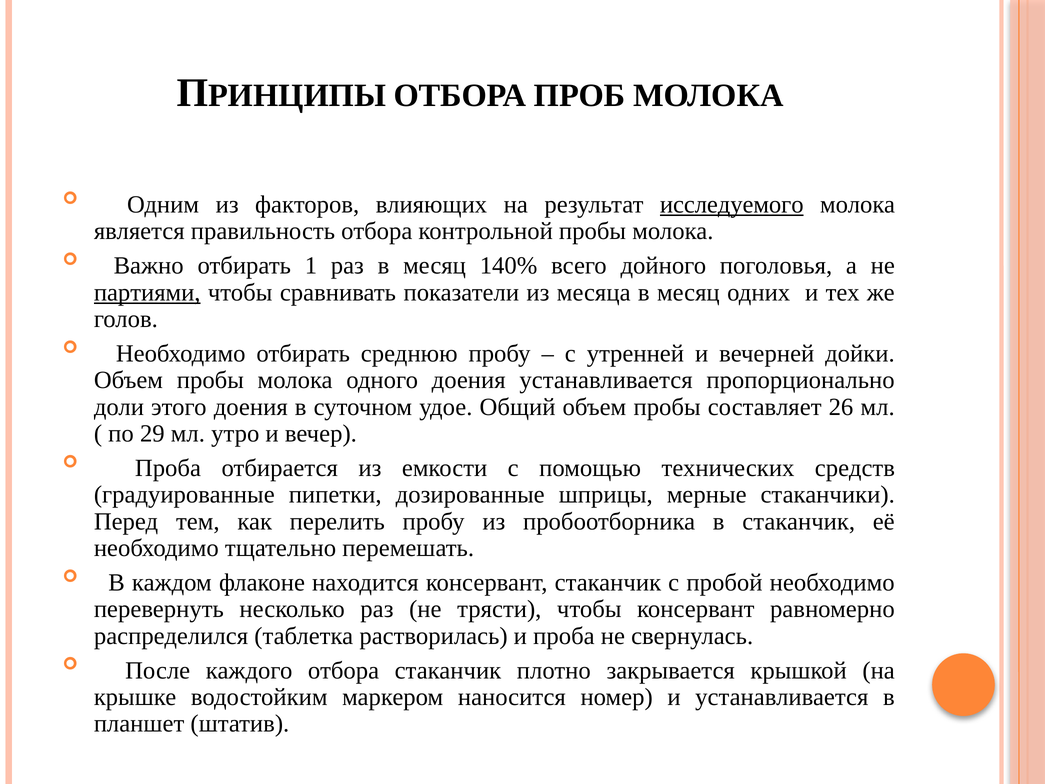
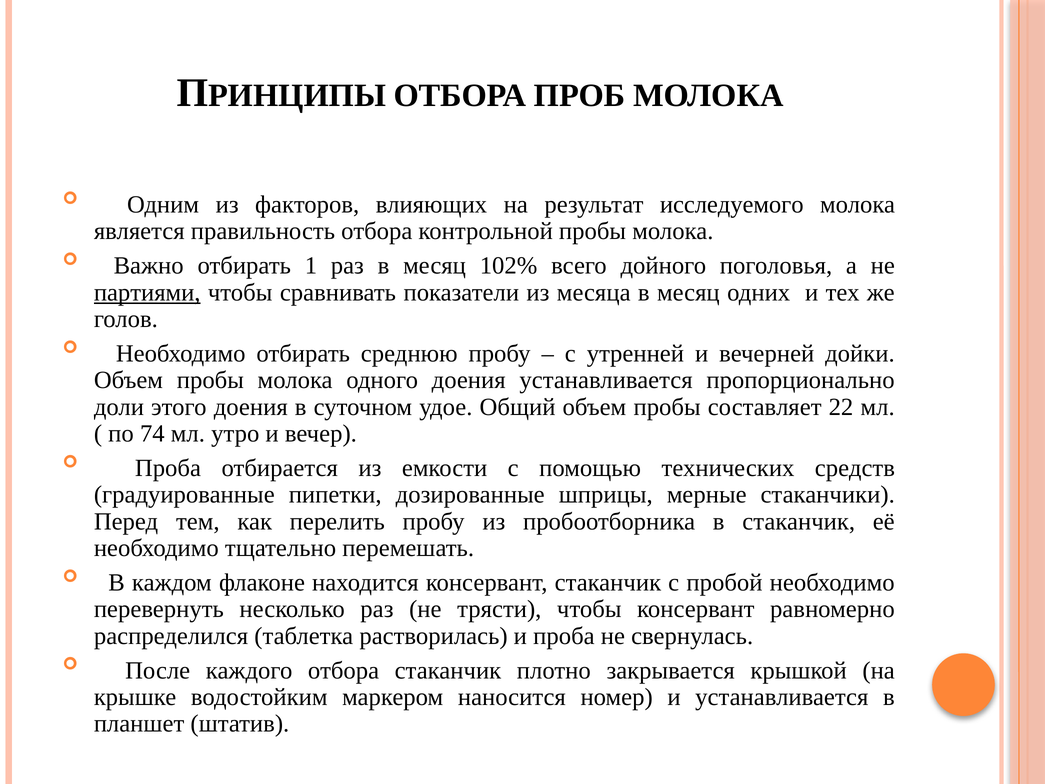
исследуемого underline: present -> none
140%: 140% -> 102%
26: 26 -> 22
29: 29 -> 74
